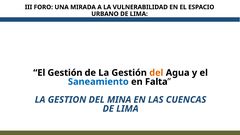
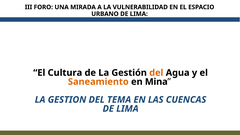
El Gestión: Gestión -> Cultura
Saneamiento colour: blue -> orange
Falta: Falta -> Mina
MINA: MINA -> TEMA
